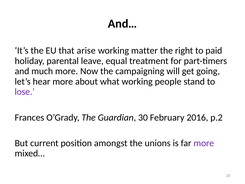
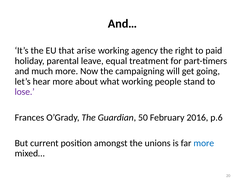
matter: matter -> agency
30: 30 -> 50
p.2: p.2 -> p.6
more at (204, 143) colour: purple -> blue
